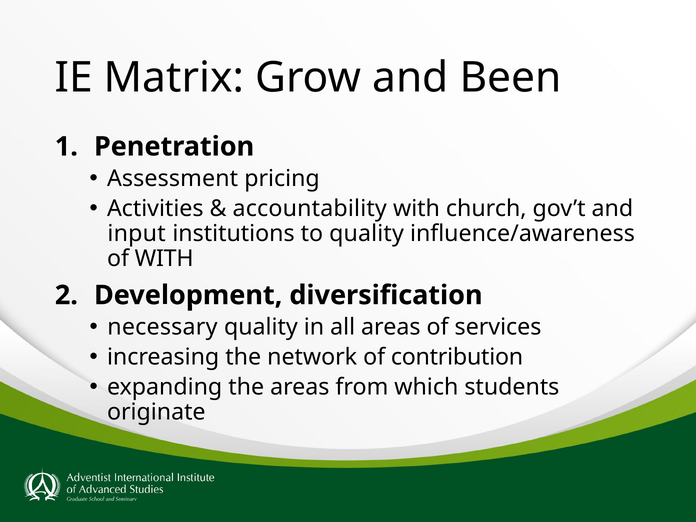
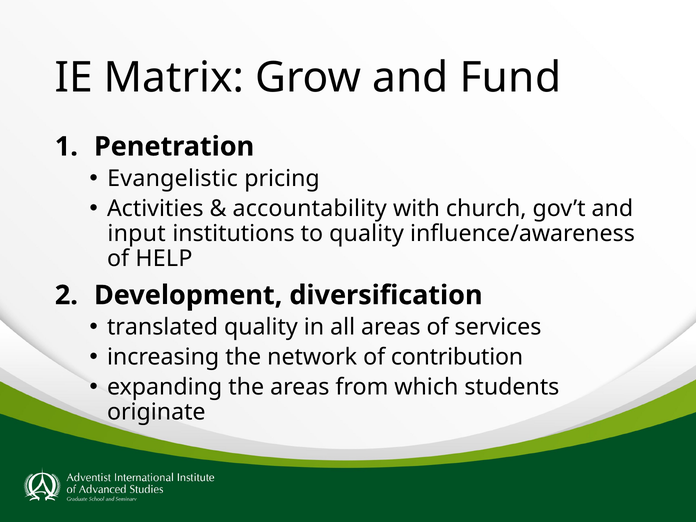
Been: Been -> Fund
Assessment: Assessment -> Evangelistic
of WITH: WITH -> HELP
necessary: necessary -> translated
